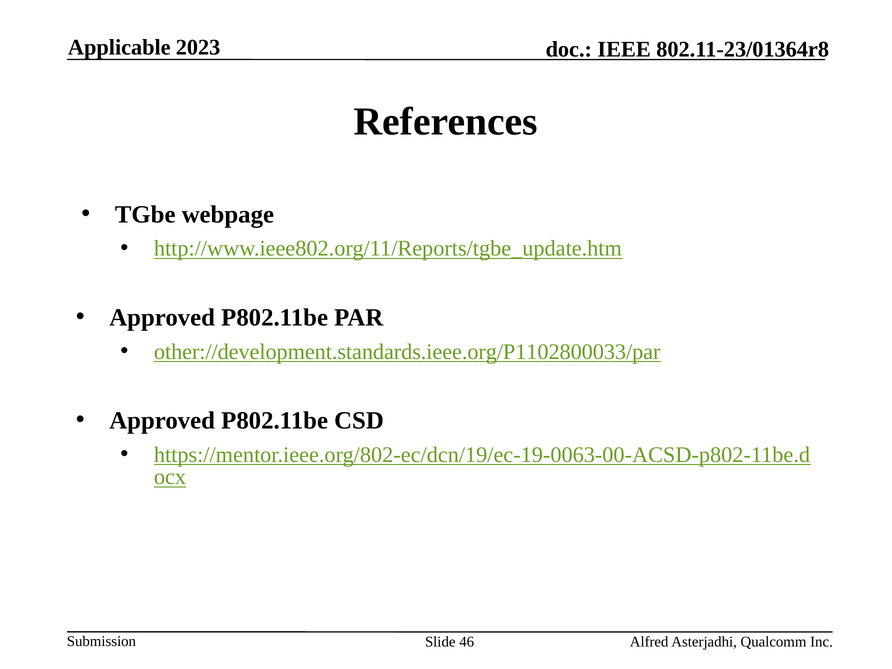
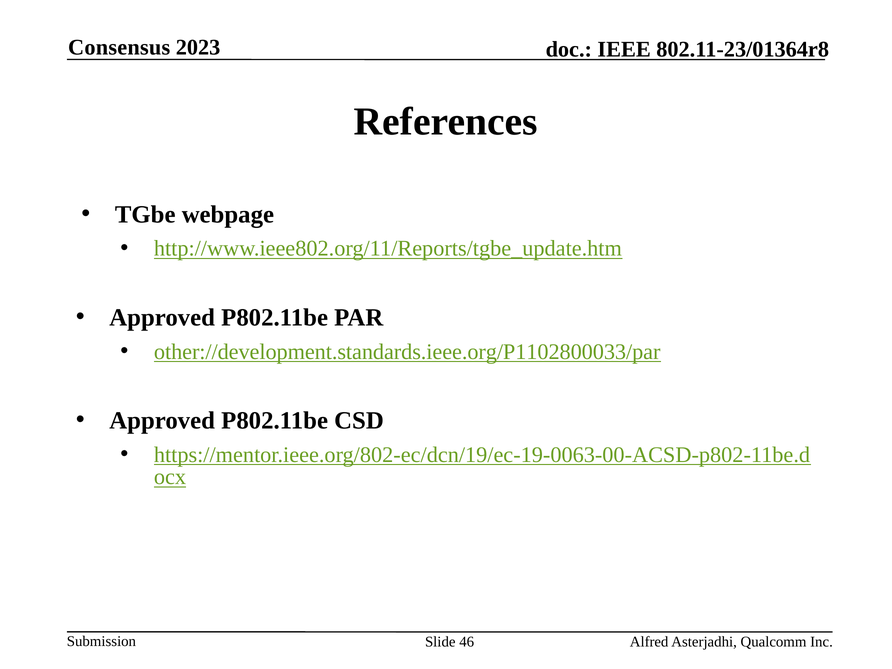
Applicable: Applicable -> Consensus
